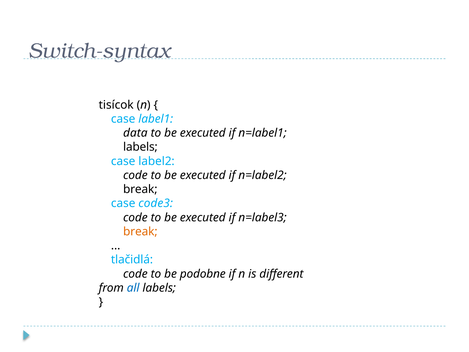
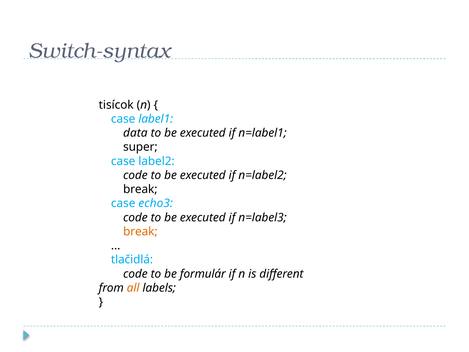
labels at (140, 147): labels -> super
code3: code3 -> echo3
podobne: podobne -> formulár
all colour: blue -> orange
